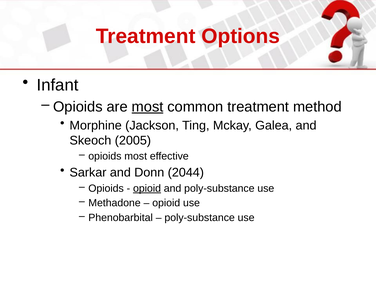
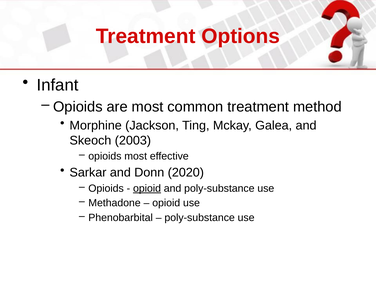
most at (148, 107) underline: present -> none
2005: 2005 -> 2003
2044: 2044 -> 2020
